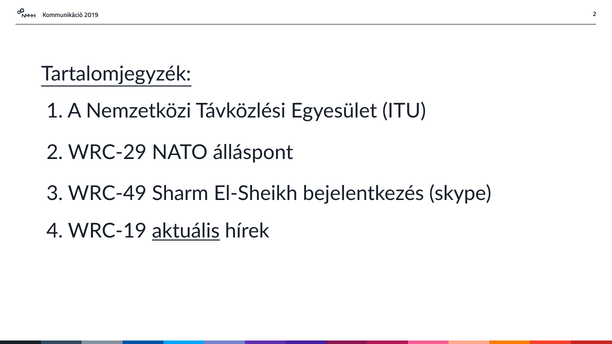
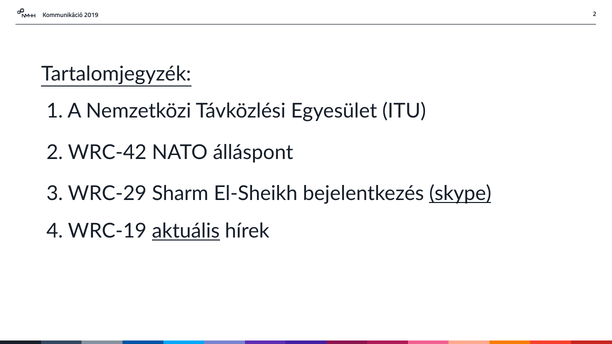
WRC-29: WRC-29 -> WRC-42
WRC-49: WRC-49 -> WRC-29
skype underline: none -> present
